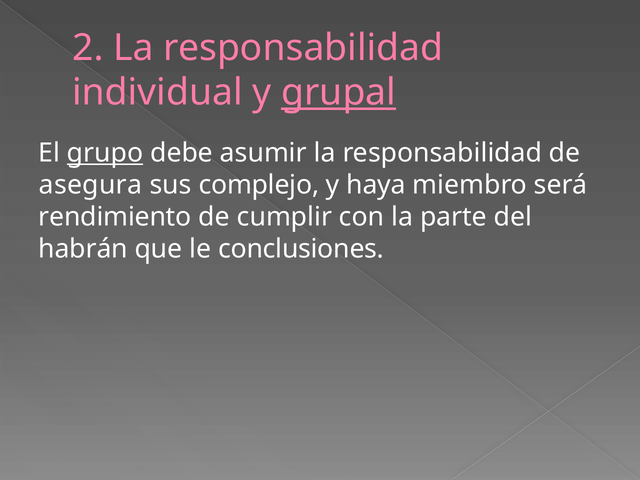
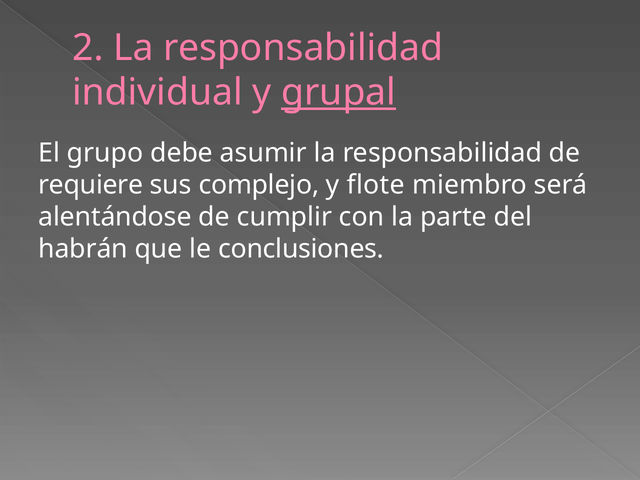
grupo underline: present -> none
asegura: asegura -> requiere
haya: haya -> flote
rendimiento: rendimiento -> alentándose
